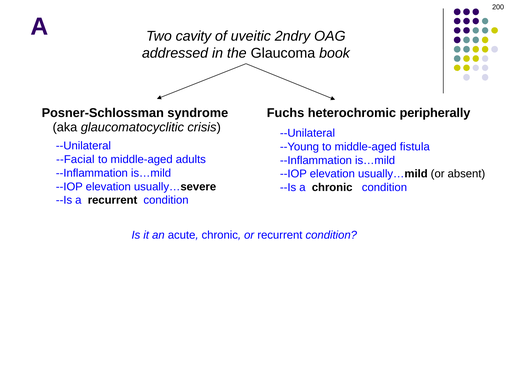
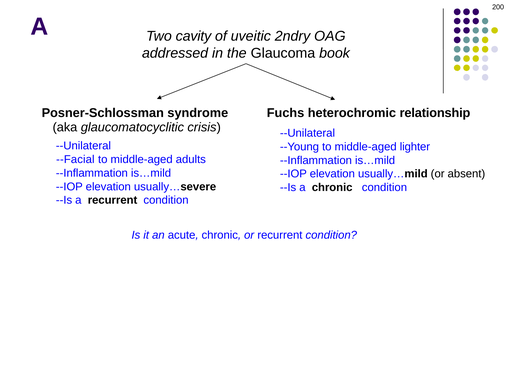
peripherally: peripherally -> relationship
fistula: fistula -> lighter
